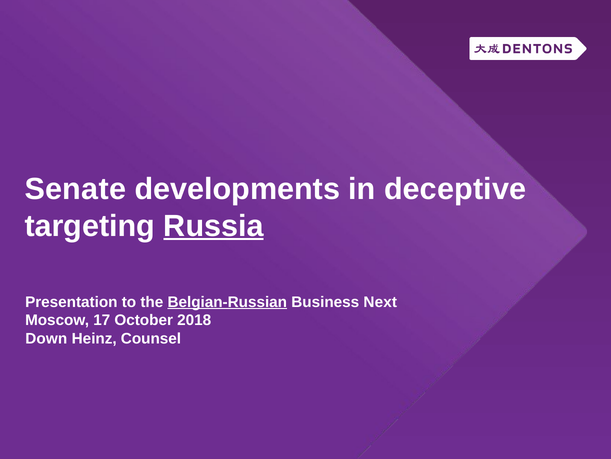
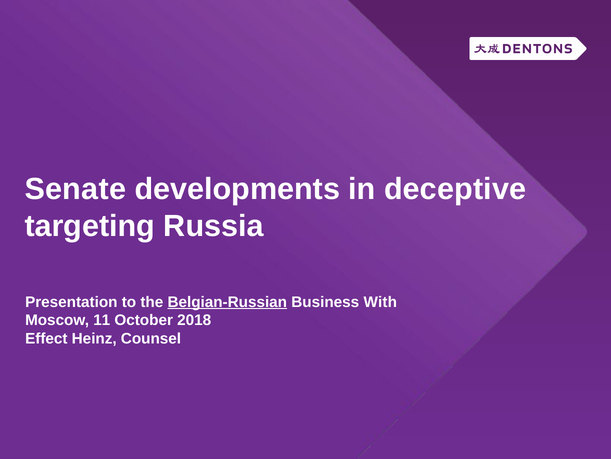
Russia underline: present -> none
Next: Next -> With
17: 17 -> 11
Down: Down -> Effect
